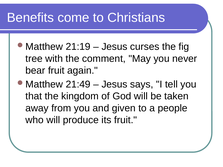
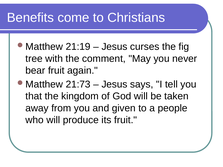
21:49: 21:49 -> 21:73
